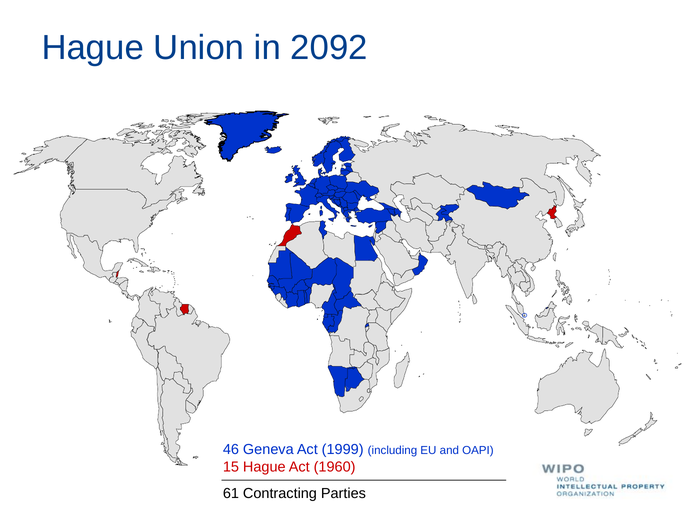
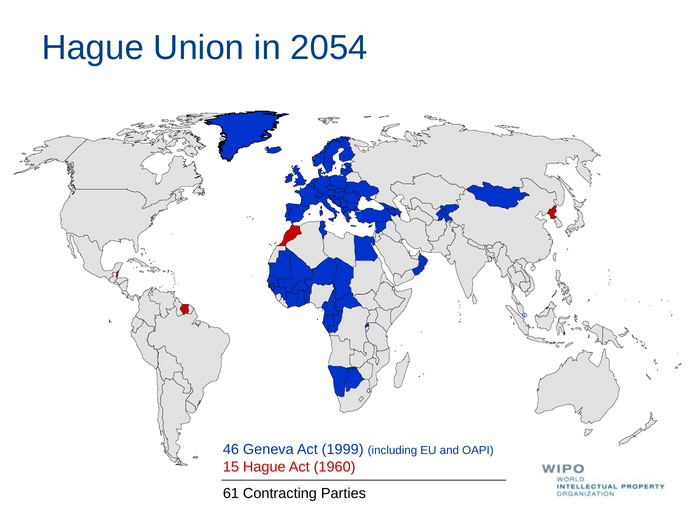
2092: 2092 -> 2054
